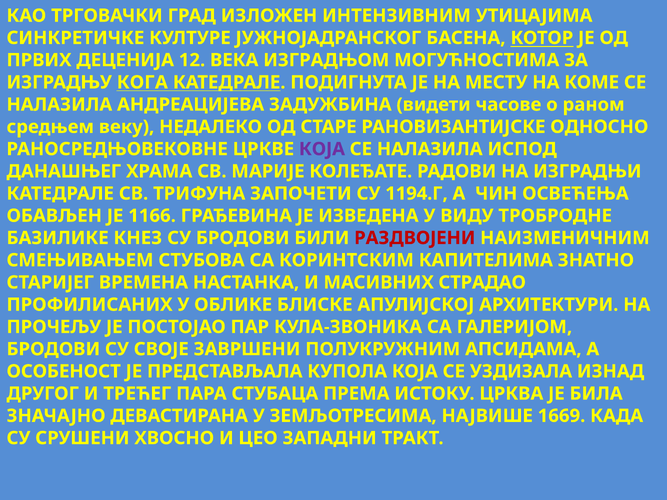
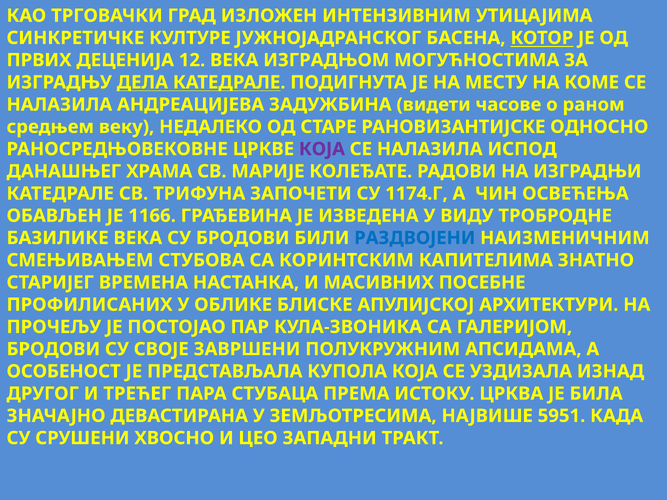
КОГА: КОГА -> ДЕЛА
1194.Г: 1194.Г -> 1174.Г
БАЗИЛИКЕ КНЕЗ: КНЕЗ -> ВЕКА
РАЗДВОЈЕНИ colour: red -> blue
СТРАДАО: СТРАДАО -> ПОСЕБНЕ
1669: 1669 -> 5951
